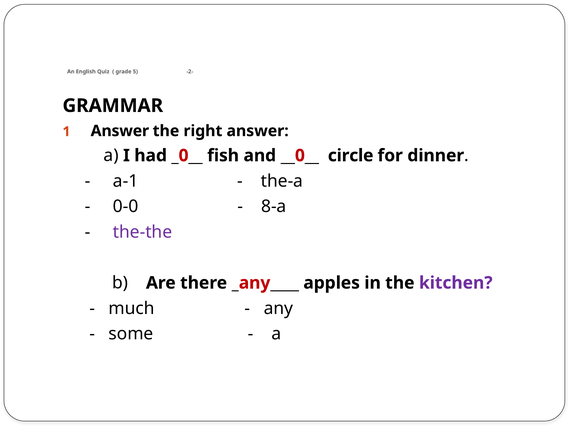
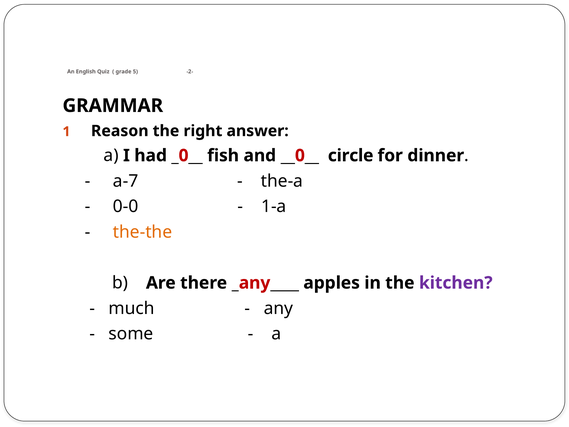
Answer at (120, 131): Answer -> Reason
a-1: a-1 -> a-7
8-a: 8-a -> 1-a
the-the colour: purple -> orange
